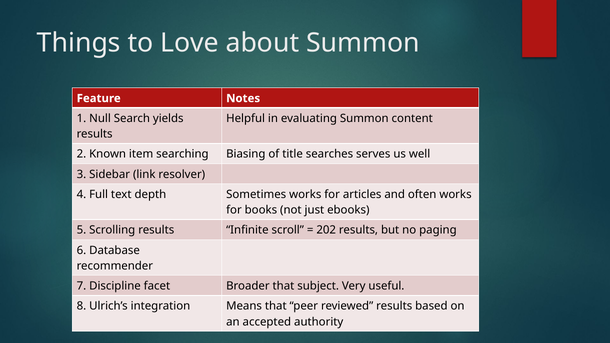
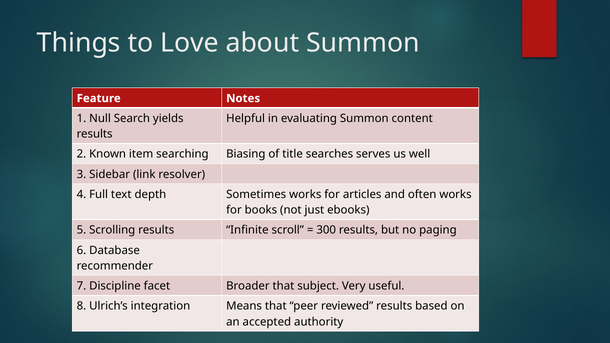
202: 202 -> 300
